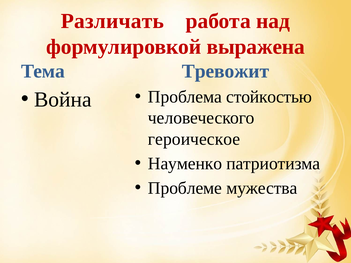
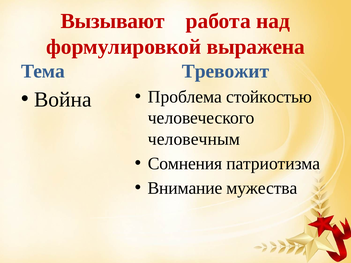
Различать: Различать -> Вызывают
героическое: героическое -> человечным
Науменко: Науменко -> Сомнения
Проблеме: Проблеме -> Внимание
